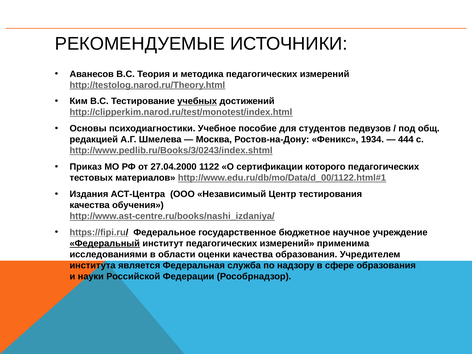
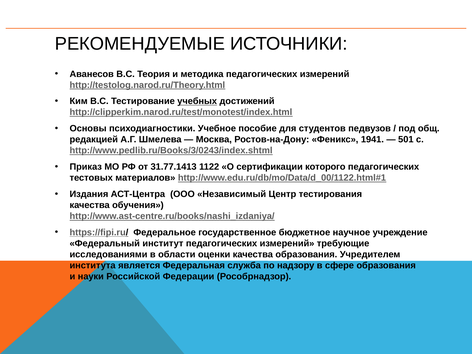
1934: 1934 -> 1941
444: 444 -> 501
27.04.2000: 27.04.2000 -> 31.77.1413
Федеральный underline: present -> none
применима: применима -> требующие
